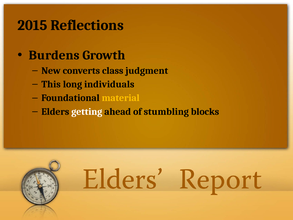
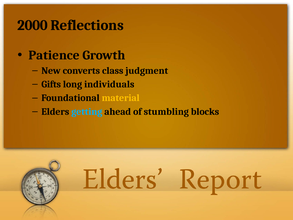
2015: 2015 -> 2000
Burdens: Burdens -> Patience
This: This -> Gifts
getting colour: white -> light blue
